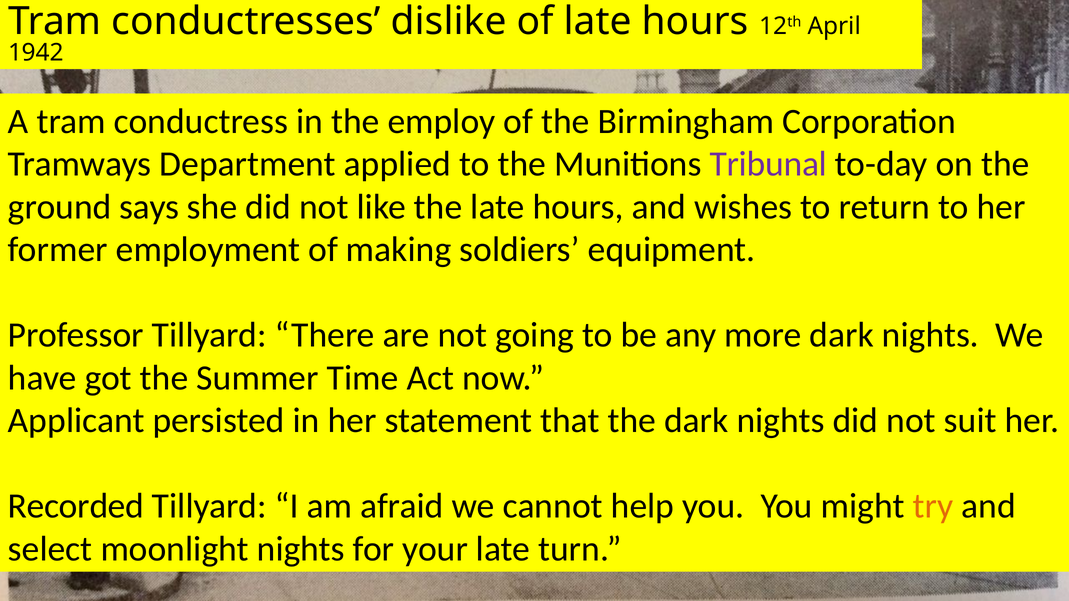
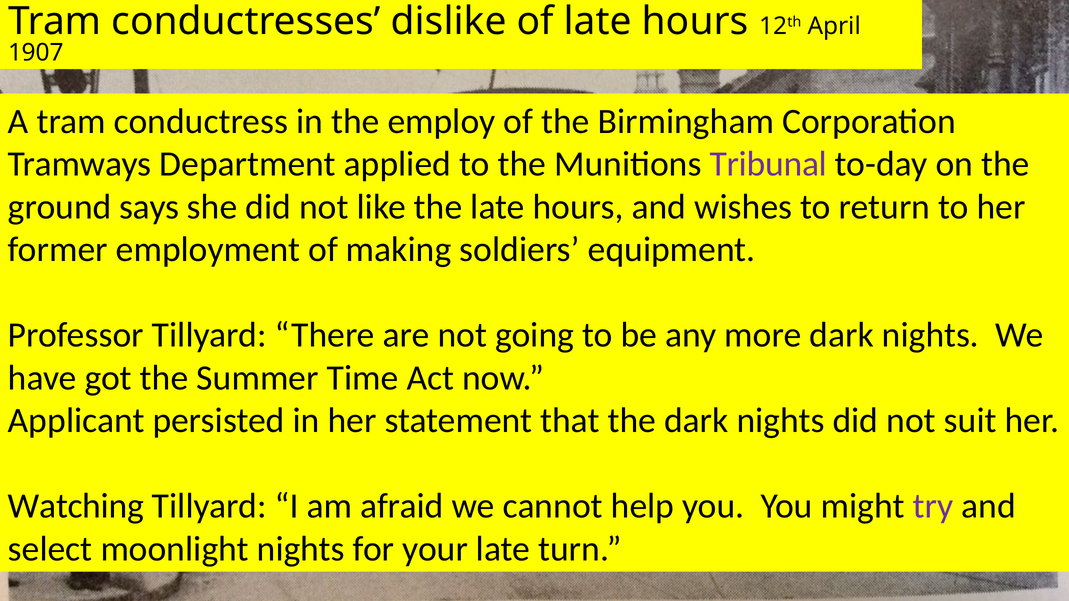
1942: 1942 -> 1907
Recorded: Recorded -> Watching
try colour: orange -> purple
